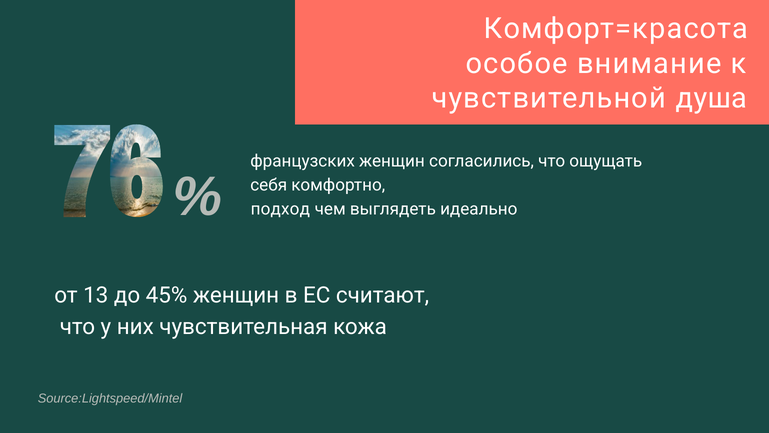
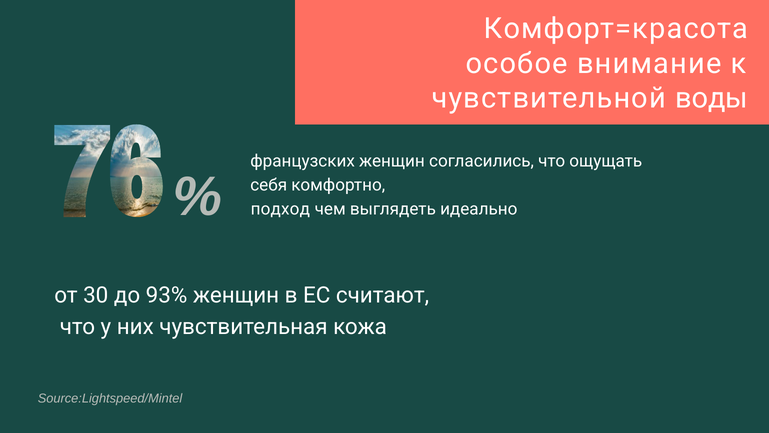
душа: душа -> воды
13: 13 -> 30
45%: 45% -> 93%
